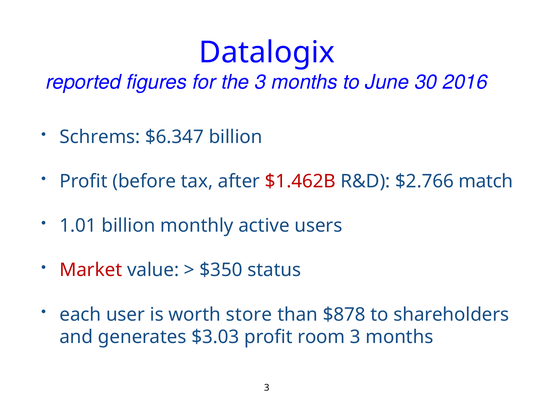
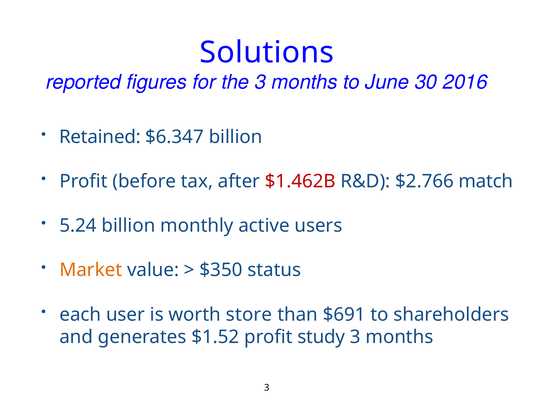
Datalogix: Datalogix -> Solutions
Schrems: Schrems -> Retained
1.01: 1.01 -> 5.24
Market colour: red -> orange
$878: $878 -> $691
$3.03: $3.03 -> $1.52
room: room -> study
